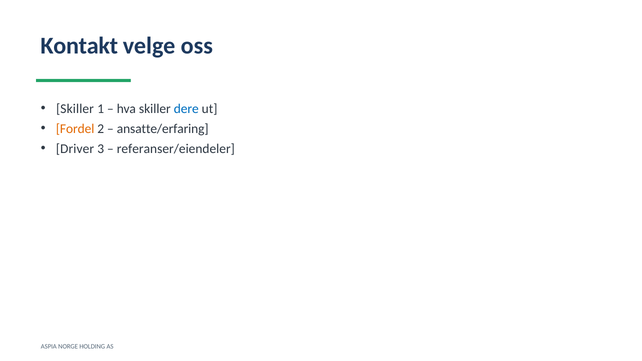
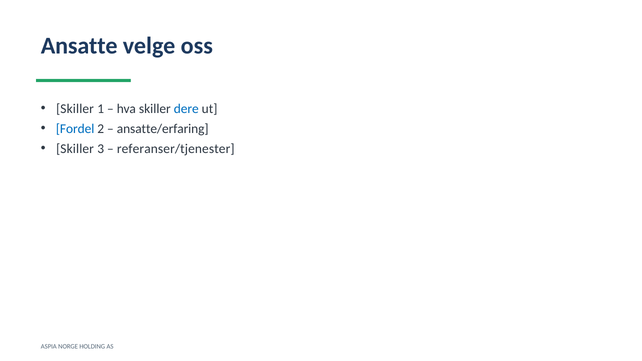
Kontakt: Kontakt -> Ansatte
Fordel colour: orange -> blue
Driver at (75, 149): Driver -> Skiller
referanser/eiendeler: referanser/eiendeler -> referanser/tjenester
